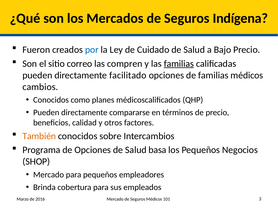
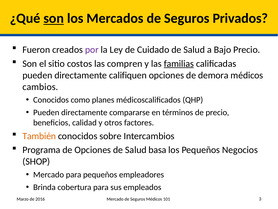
son at (54, 18) underline: none -> present
Indígena: Indígena -> Privados
por colour: blue -> purple
correo: correo -> costos
facilitado: facilitado -> califiquen
de familias: familias -> demora
